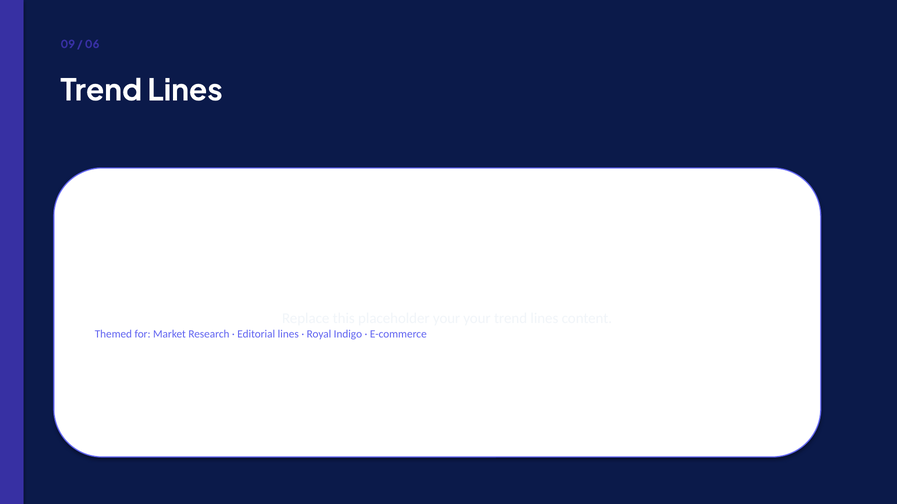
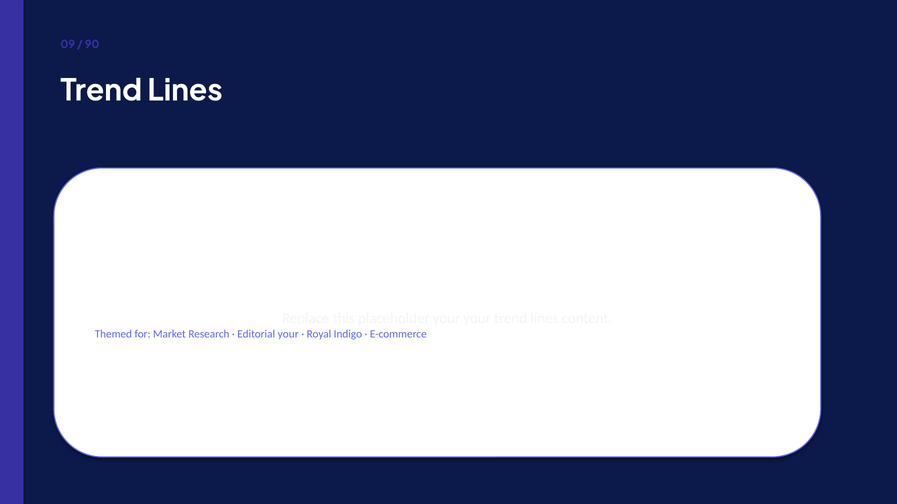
06: 06 -> 90
Editorial lines: lines -> your
